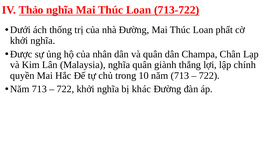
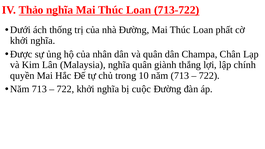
khác: khác -> cuộc
